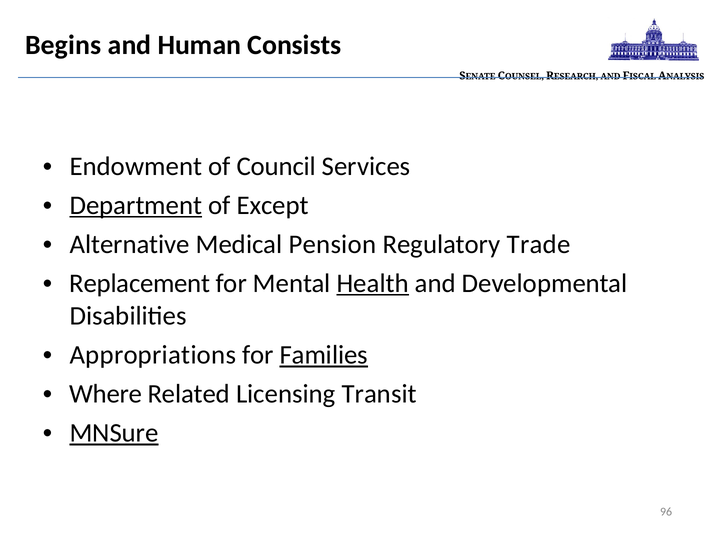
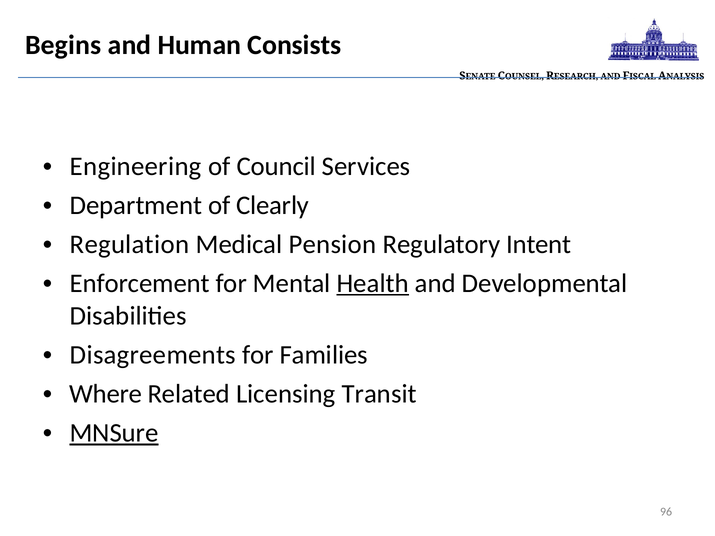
Endowment: Endowment -> Engineering
Department underline: present -> none
Except: Except -> Clearly
Alternative: Alternative -> Regulation
Trade: Trade -> Intent
Replacement: Replacement -> Enforcement
Appropriations: Appropriations -> Disagreements
Families underline: present -> none
